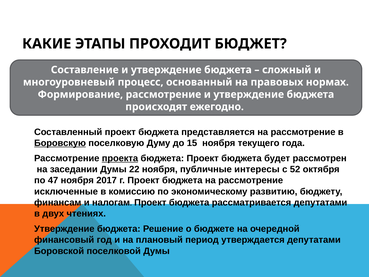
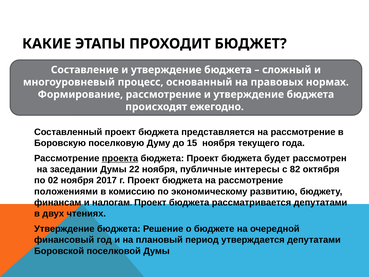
Боровскую underline: present -> none
52: 52 -> 82
47: 47 -> 02
исключенные: исключенные -> положениями
